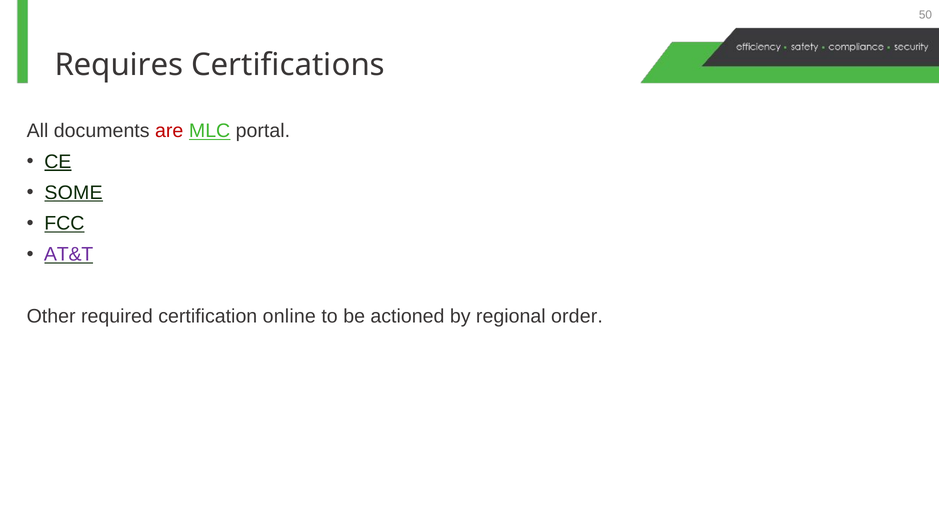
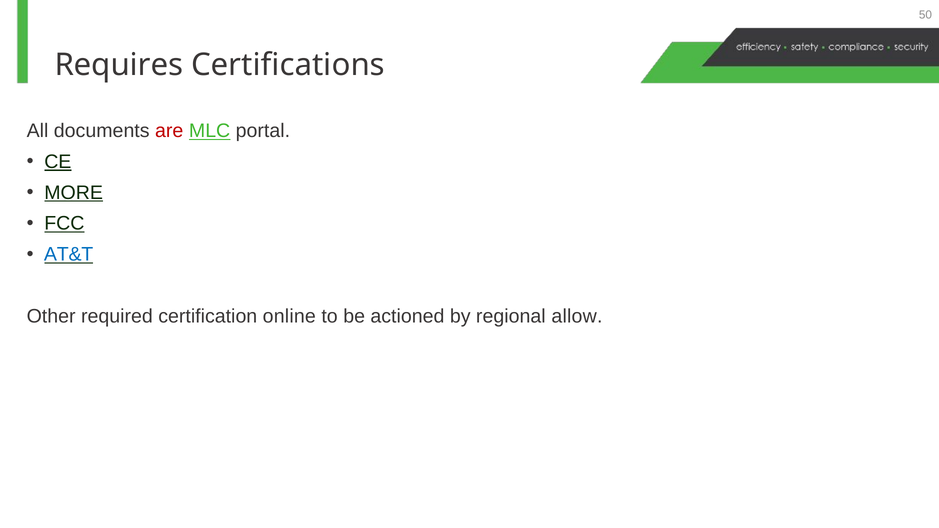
SOME: SOME -> MORE
AT&T colour: purple -> blue
order: order -> allow
